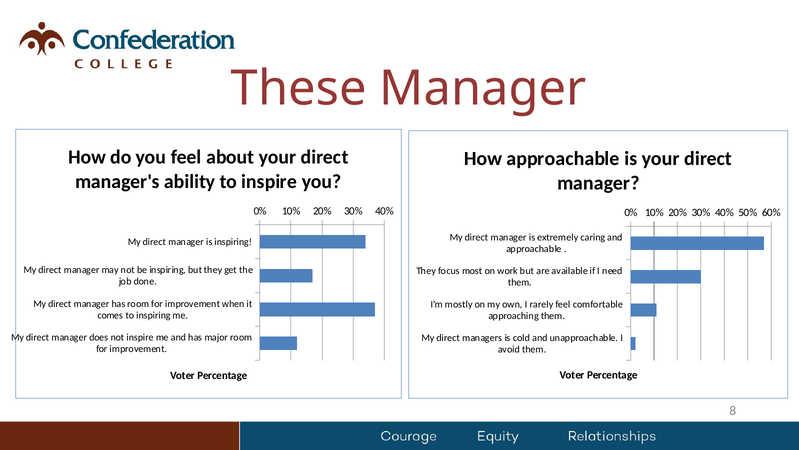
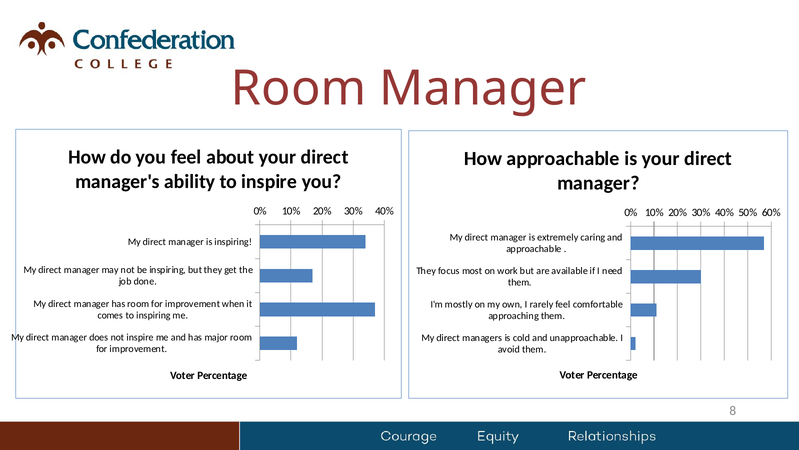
These at (299, 88): These -> Room
